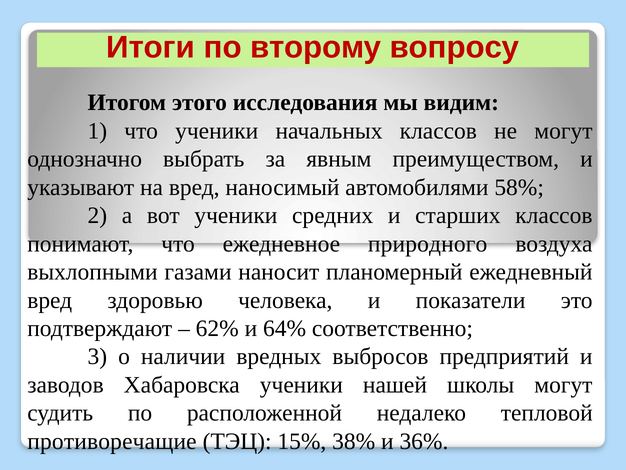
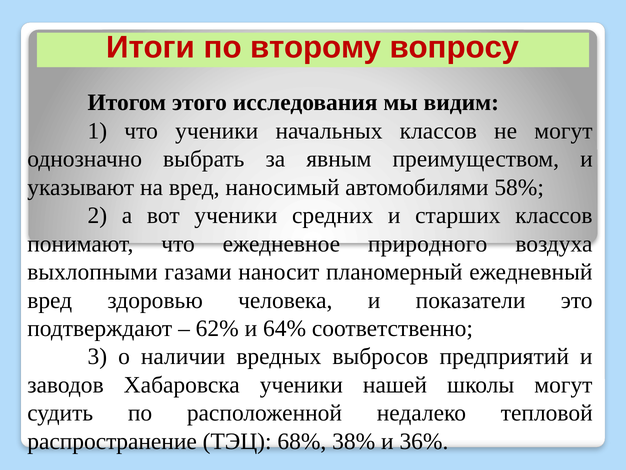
противоречащие: противоречащие -> распространение
15%: 15% -> 68%
